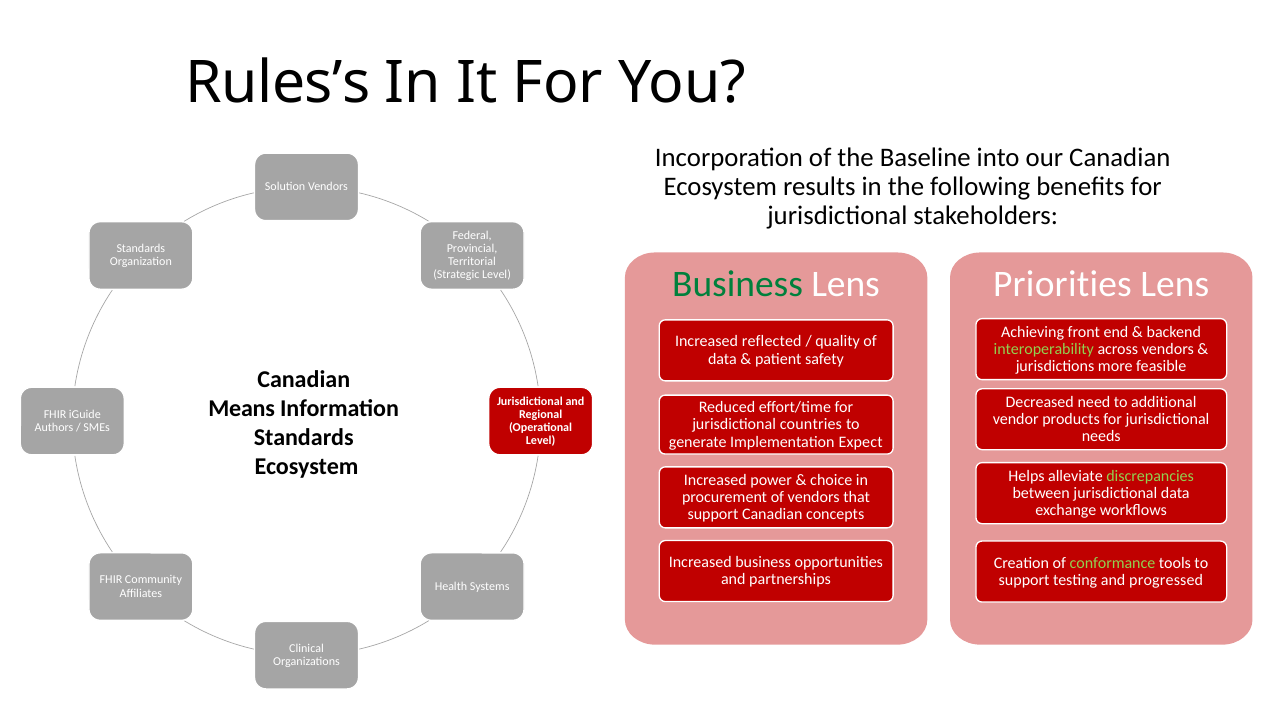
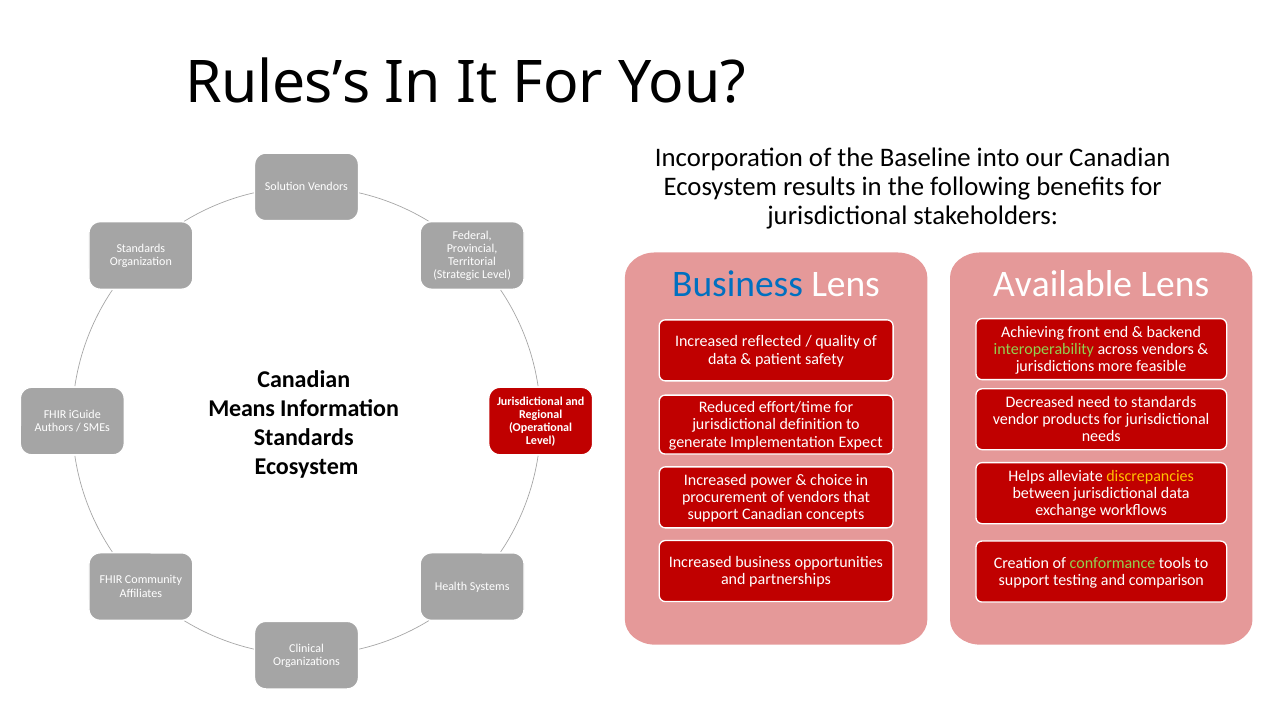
Business at (738, 284) colour: green -> blue
Priorities: Priorities -> Available
to additional: additional -> standards
countries: countries -> definition
discrepancies colour: light green -> yellow
progressed: progressed -> comparison
